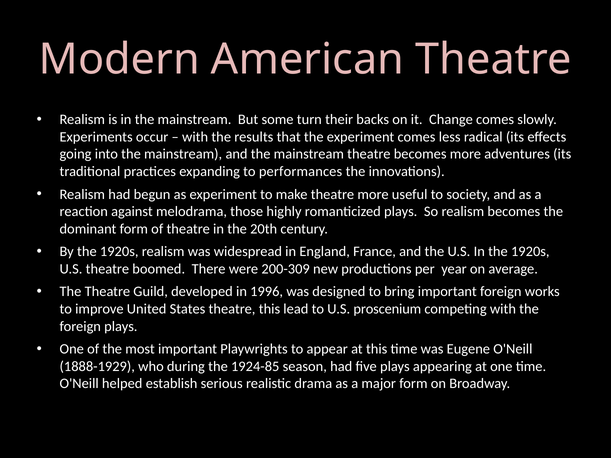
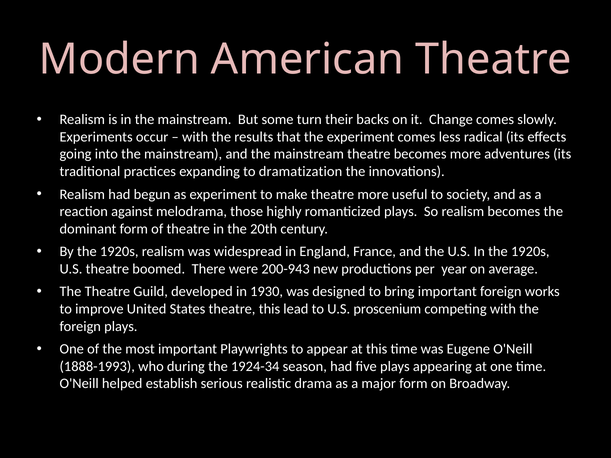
performances: performances -> dramatization
200-309: 200-309 -> 200-943
1996: 1996 -> 1930
1888-1929: 1888-1929 -> 1888-1993
1924-85: 1924-85 -> 1924-34
